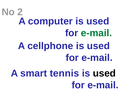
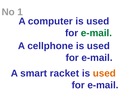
2: 2 -> 1
tennis: tennis -> racket
used at (104, 74) colour: black -> orange
